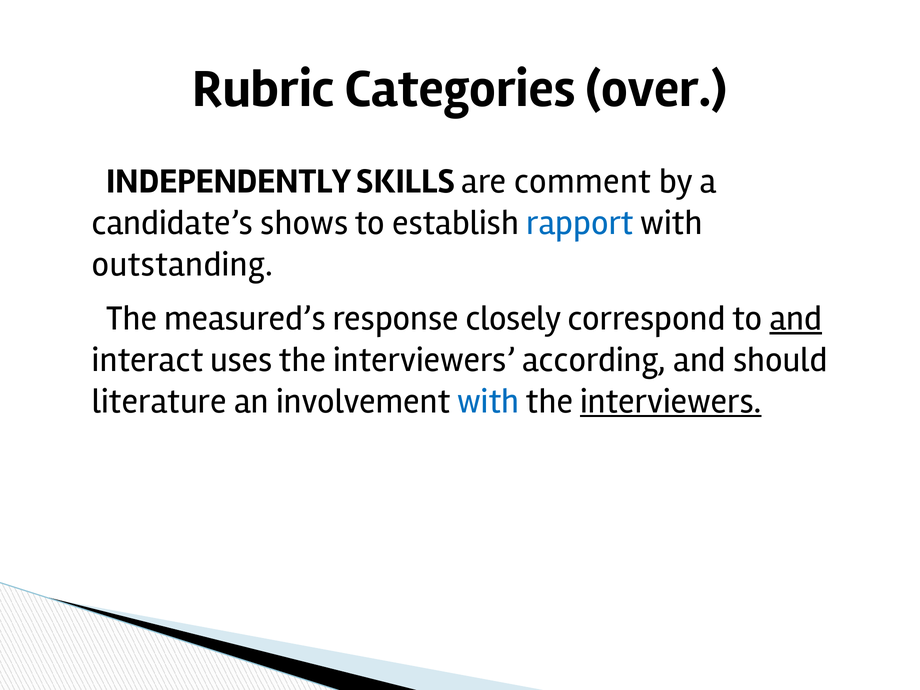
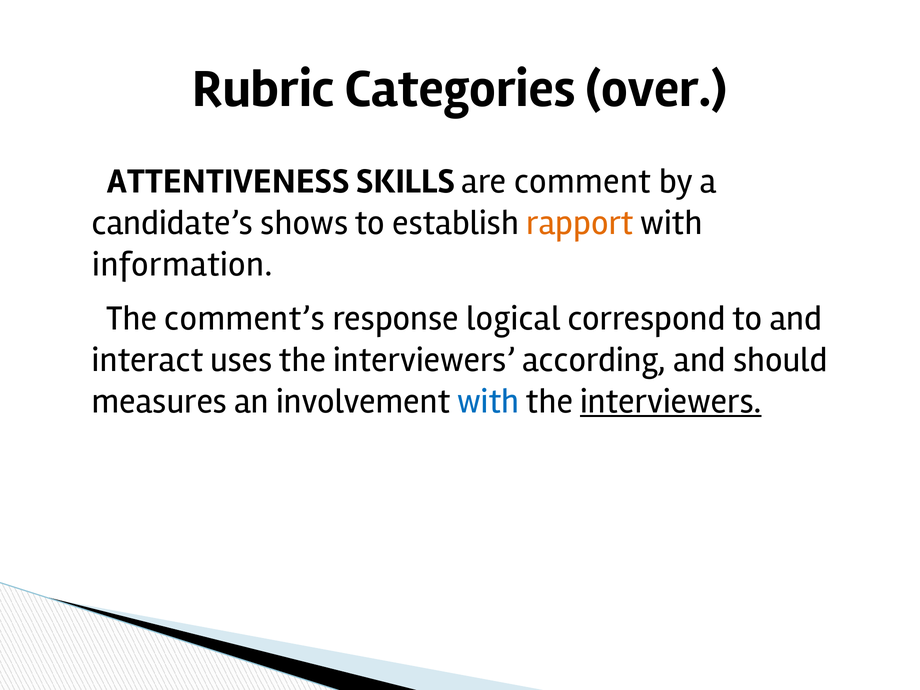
INDEPENDENTLY: INDEPENDENTLY -> ATTENTIVENESS
rapport colour: blue -> orange
outstanding: outstanding -> information
measured’s: measured’s -> comment’s
closely: closely -> logical
and at (796, 318) underline: present -> none
literature: literature -> measures
